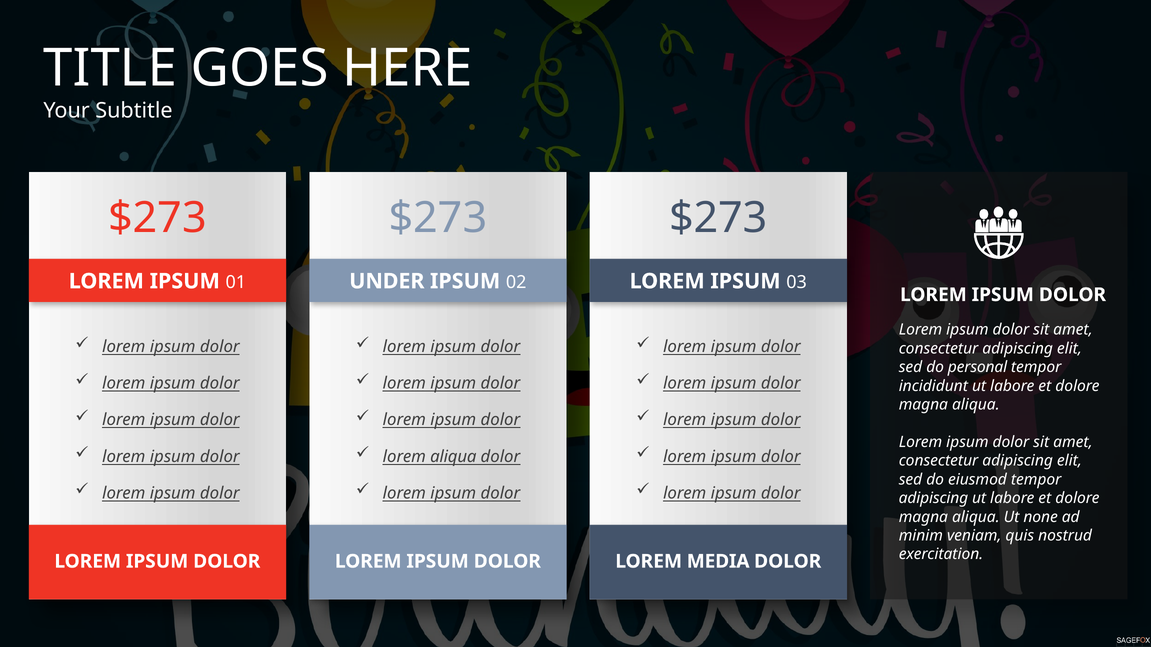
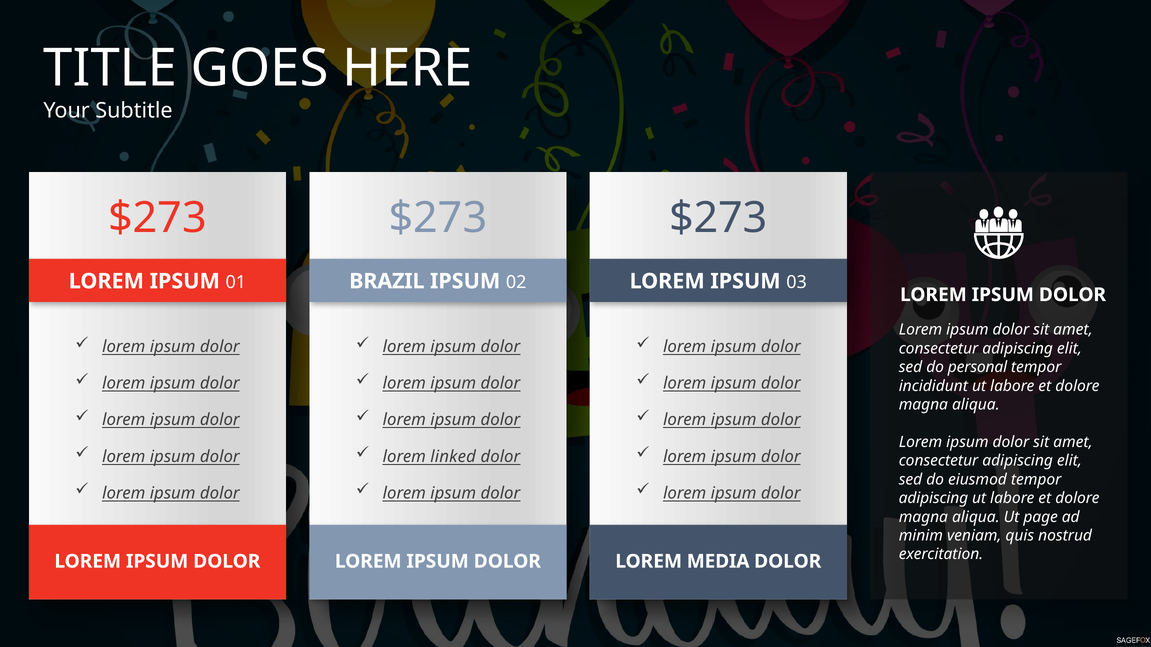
UNDER: UNDER -> BRAZIL
lorem aliqua: aliqua -> linked
none: none -> page
